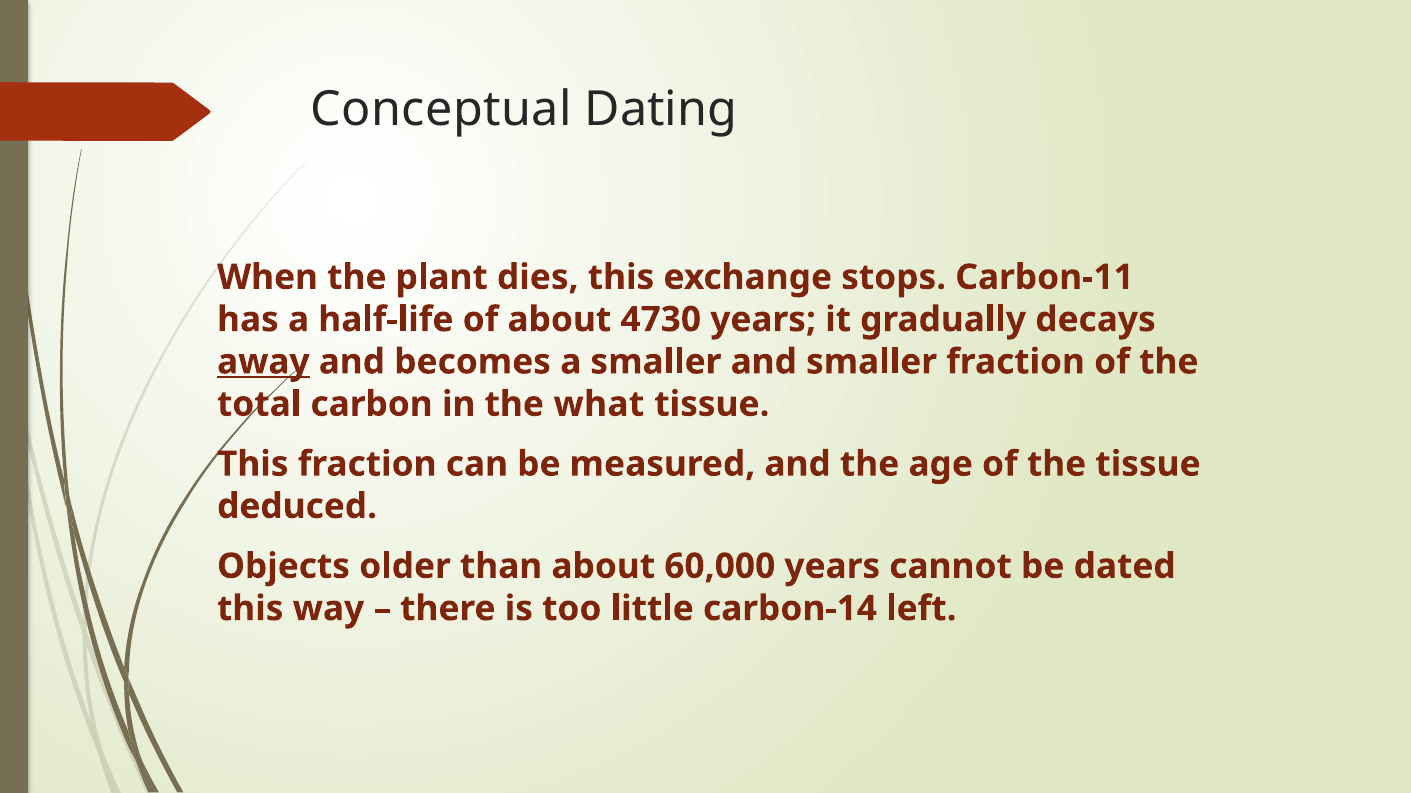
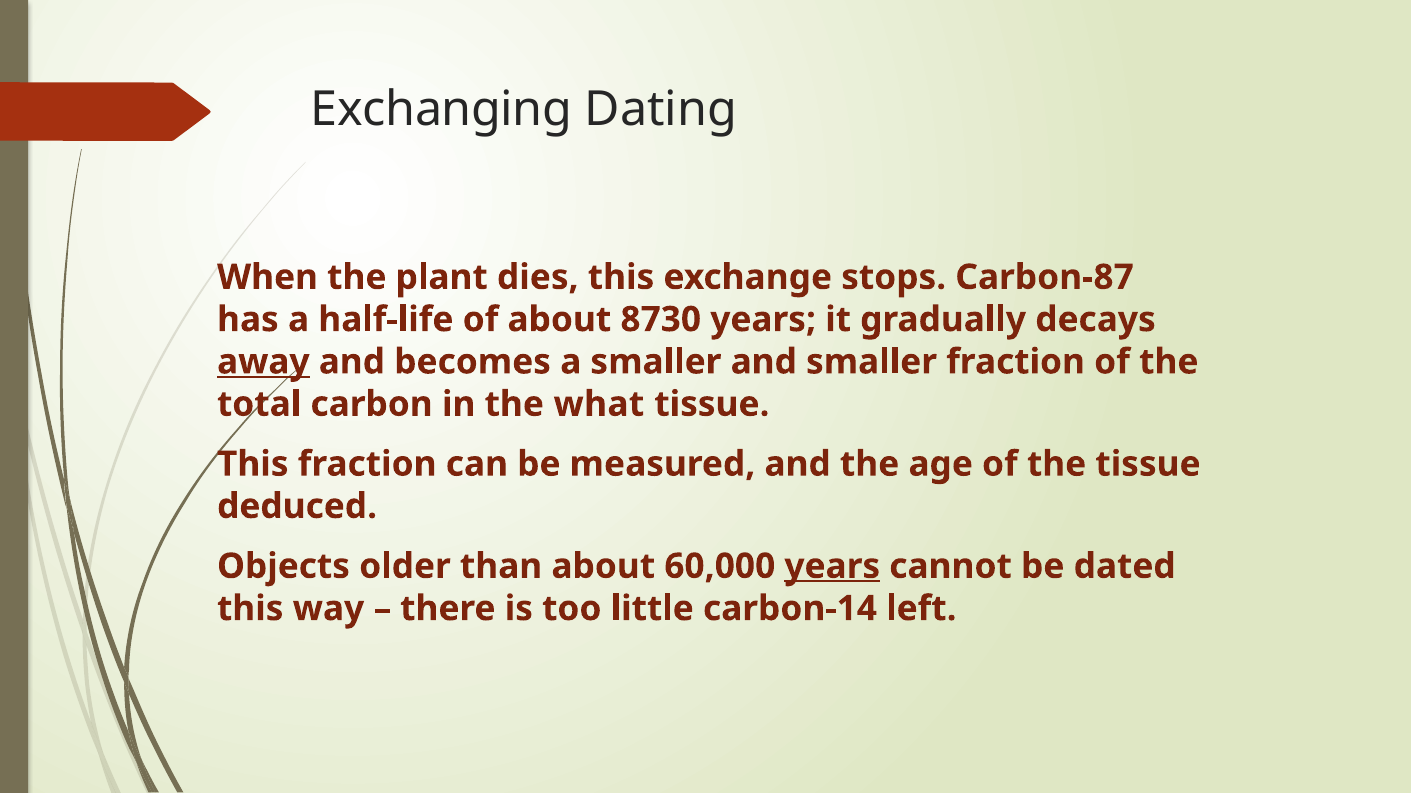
Conceptual: Conceptual -> Exchanging
Carbon-11: Carbon-11 -> Carbon-87
4730: 4730 -> 8730
years at (832, 567) underline: none -> present
